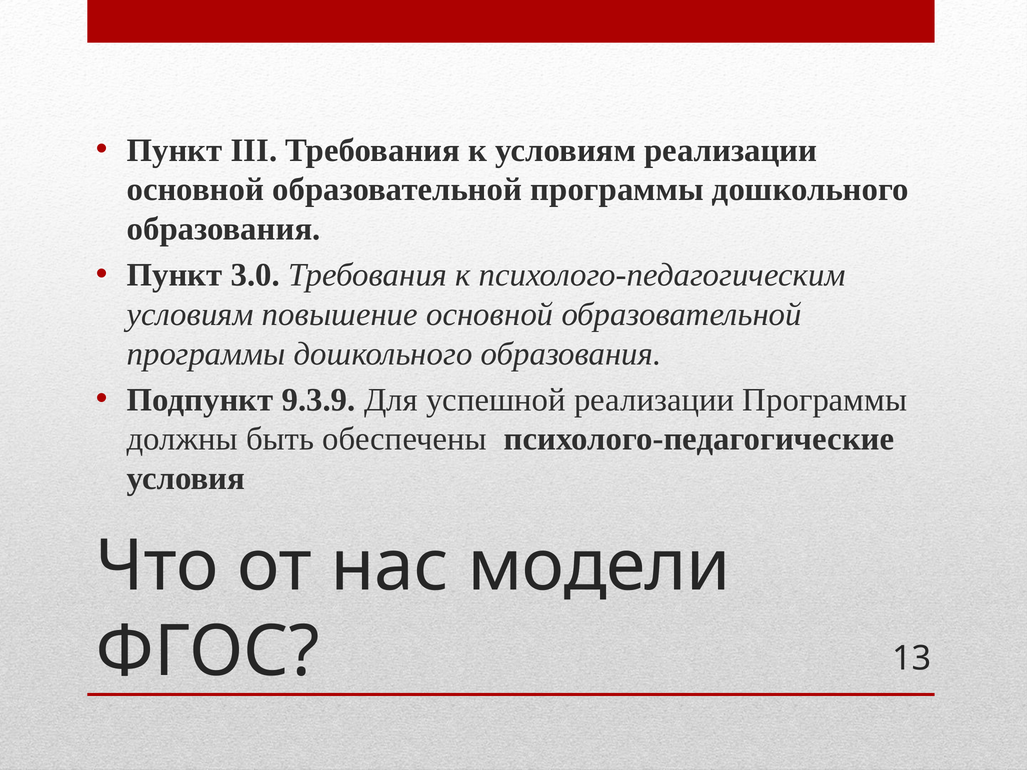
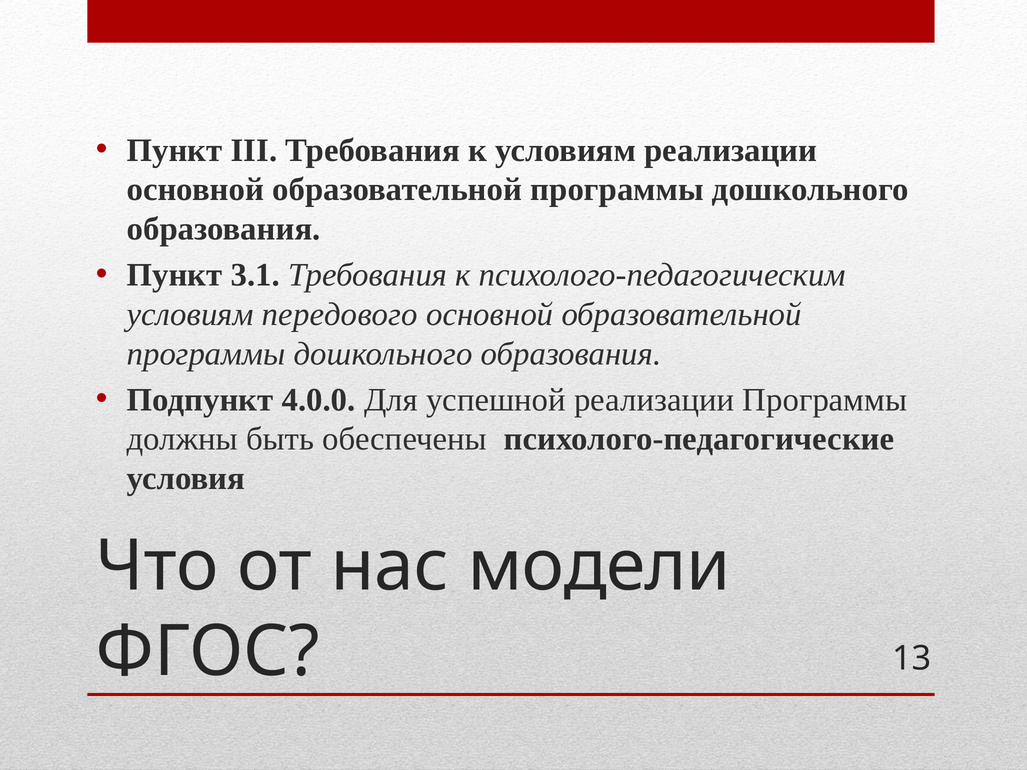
3.0: 3.0 -> 3.1
повышение: повышение -> передового
9.3.9: 9.3.9 -> 4.0.0
